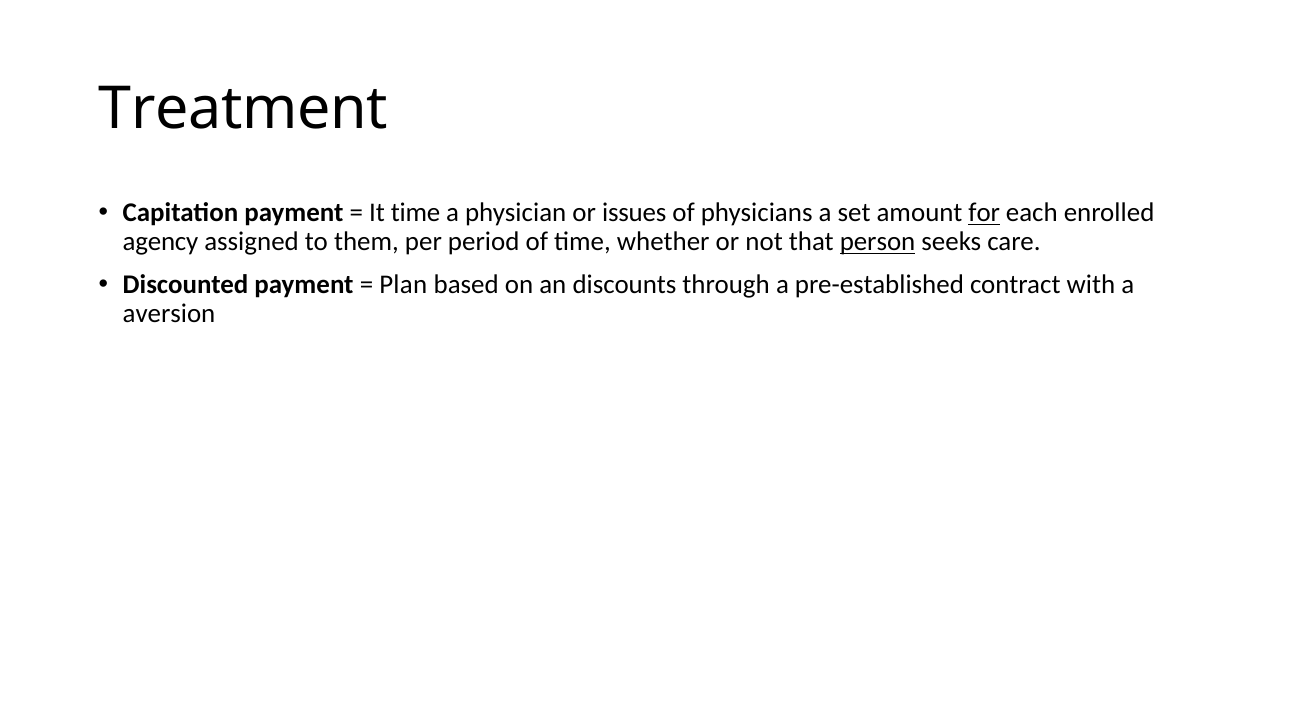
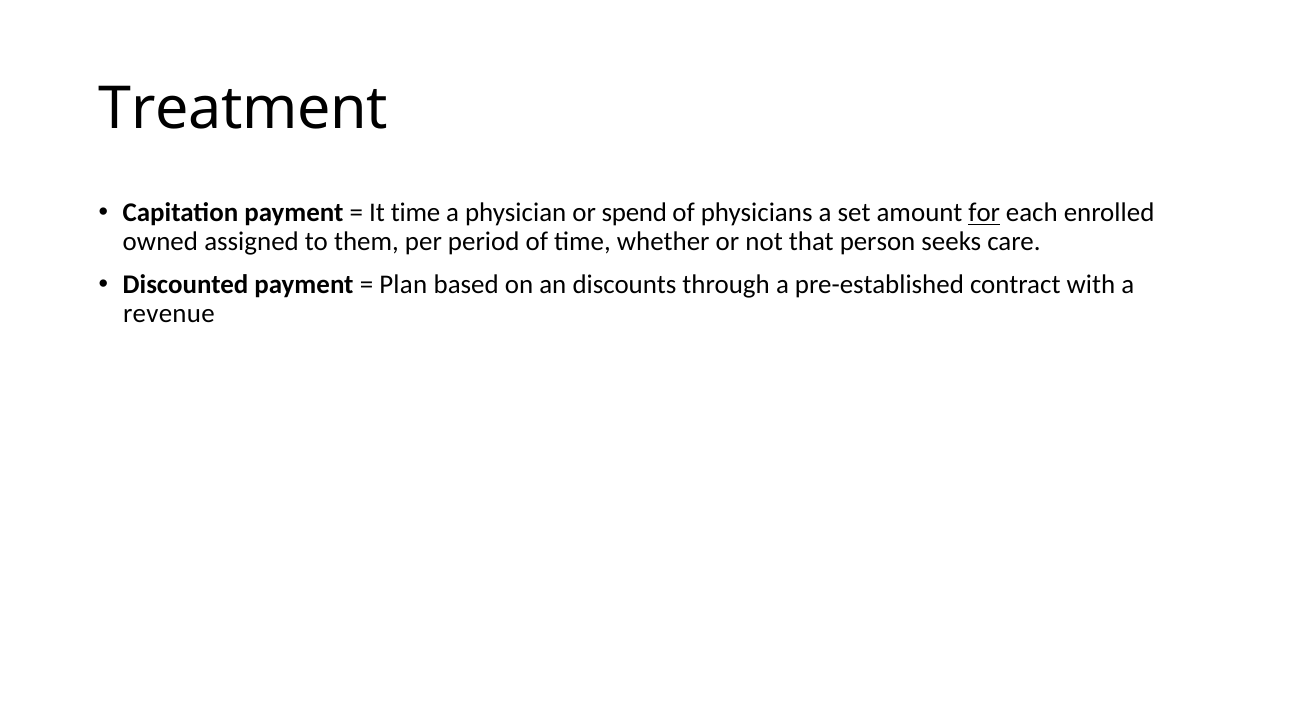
issues: issues -> spend
agency: agency -> owned
person underline: present -> none
aversion: aversion -> revenue
